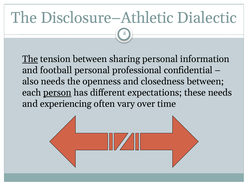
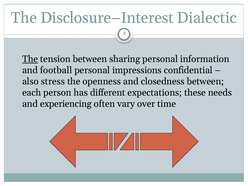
Disclosure–Athletic: Disclosure–Athletic -> Disclosure–Interest
professional: professional -> impressions
also needs: needs -> stress
person underline: present -> none
